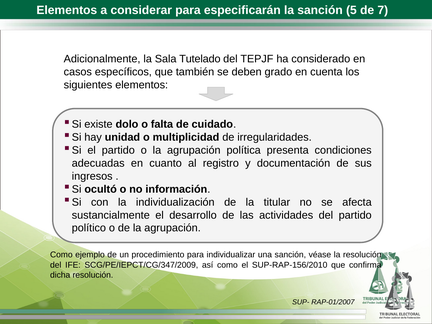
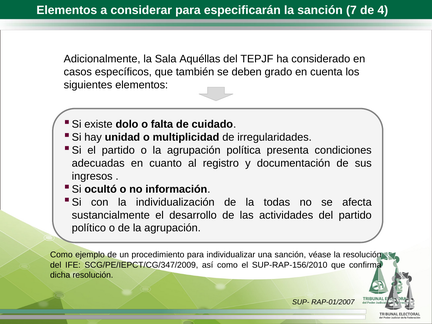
5: 5 -> 7
7: 7 -> 4
Tutelado: Tutelado -> Aquéllas
titular: titular -> todas
